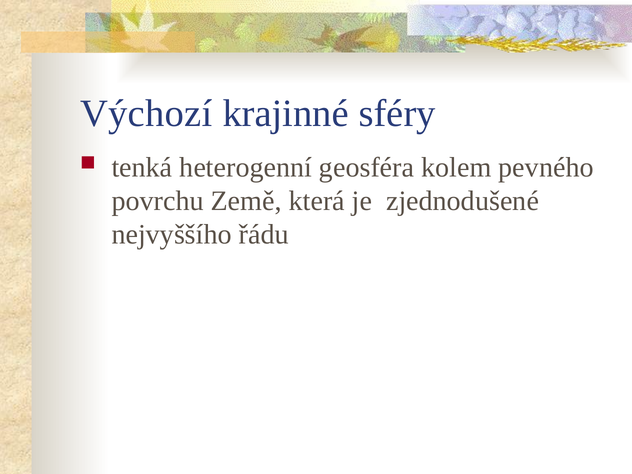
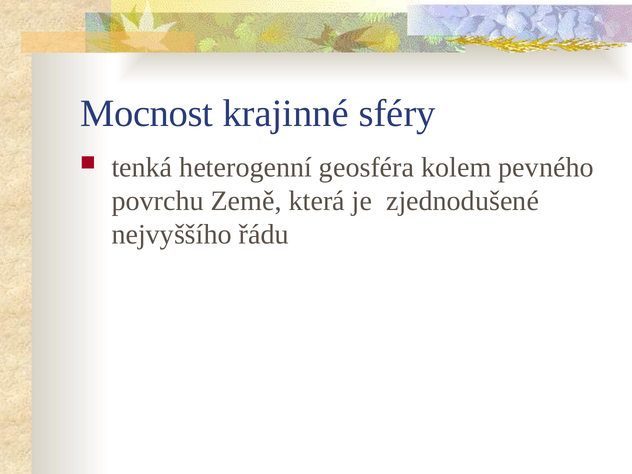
Výchozí: Výchozí -> Mocnost
